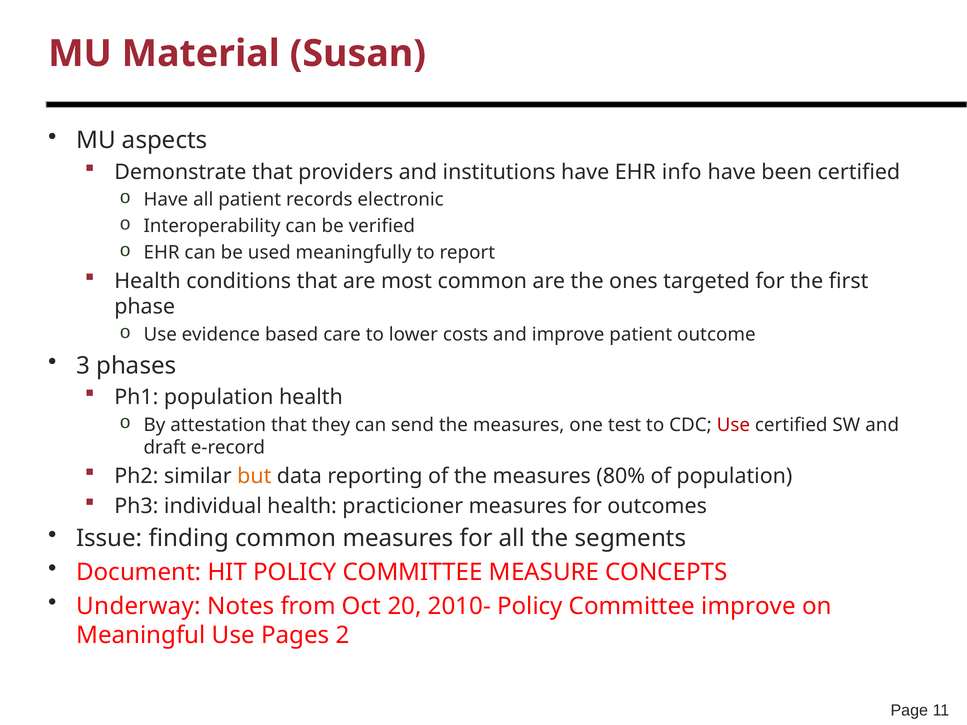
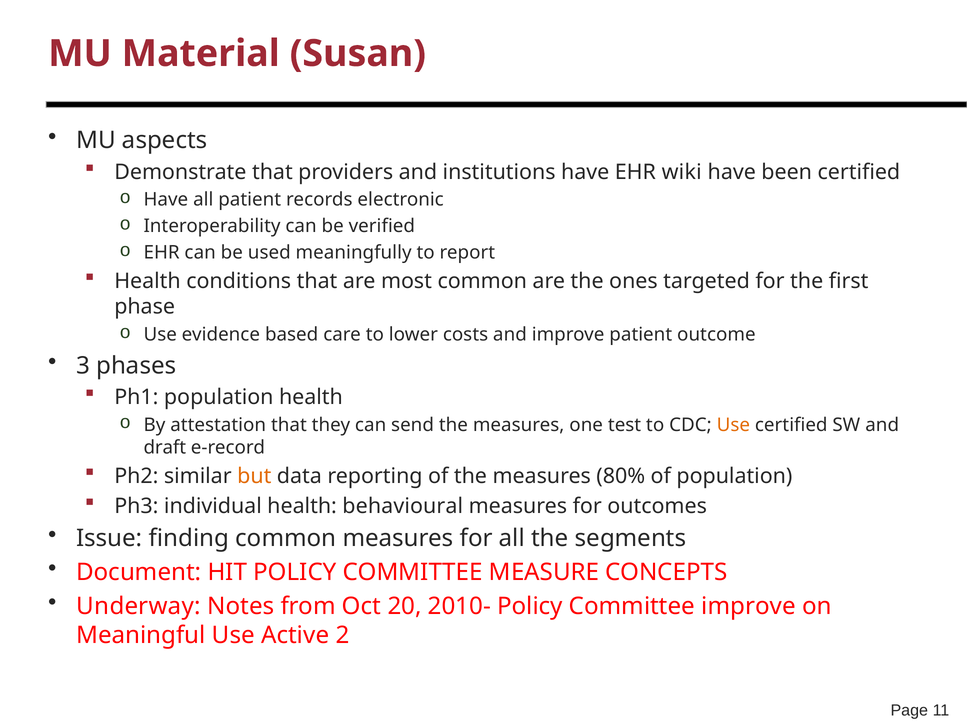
info: info -> wiki
Use at (733, 425) colour: red -> orange
practicioner: practicioner -> behavioural
Pages: Pages -> Active
